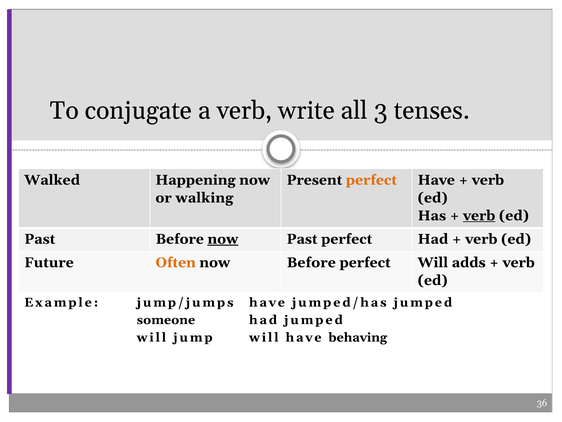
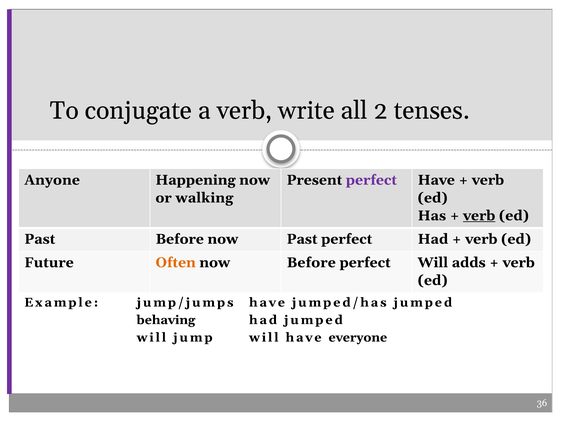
3: 3 -> 2
Walked: Walked -> Anyone
perfect at (371, 180) colour: orange -> purple
now at (223, 239) underline: present -> none
someone: someone -> behaving
behaving: behaving -> everyone
